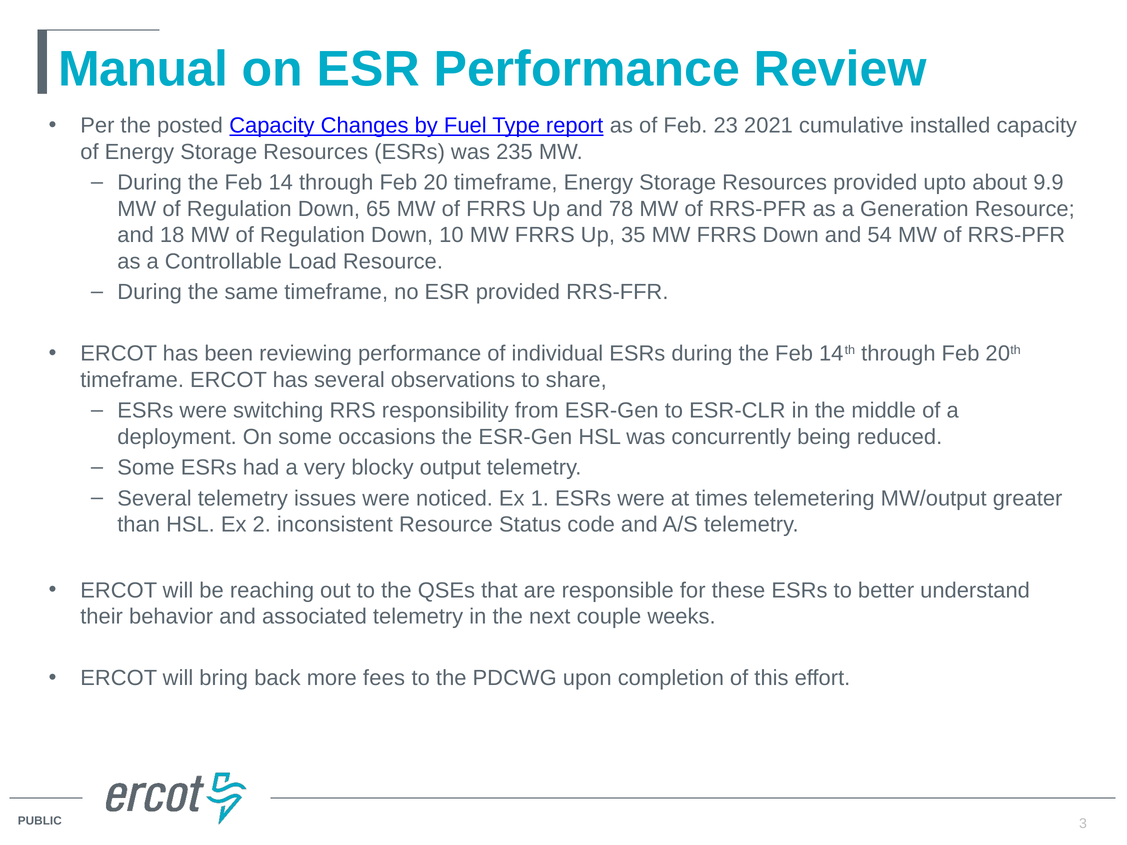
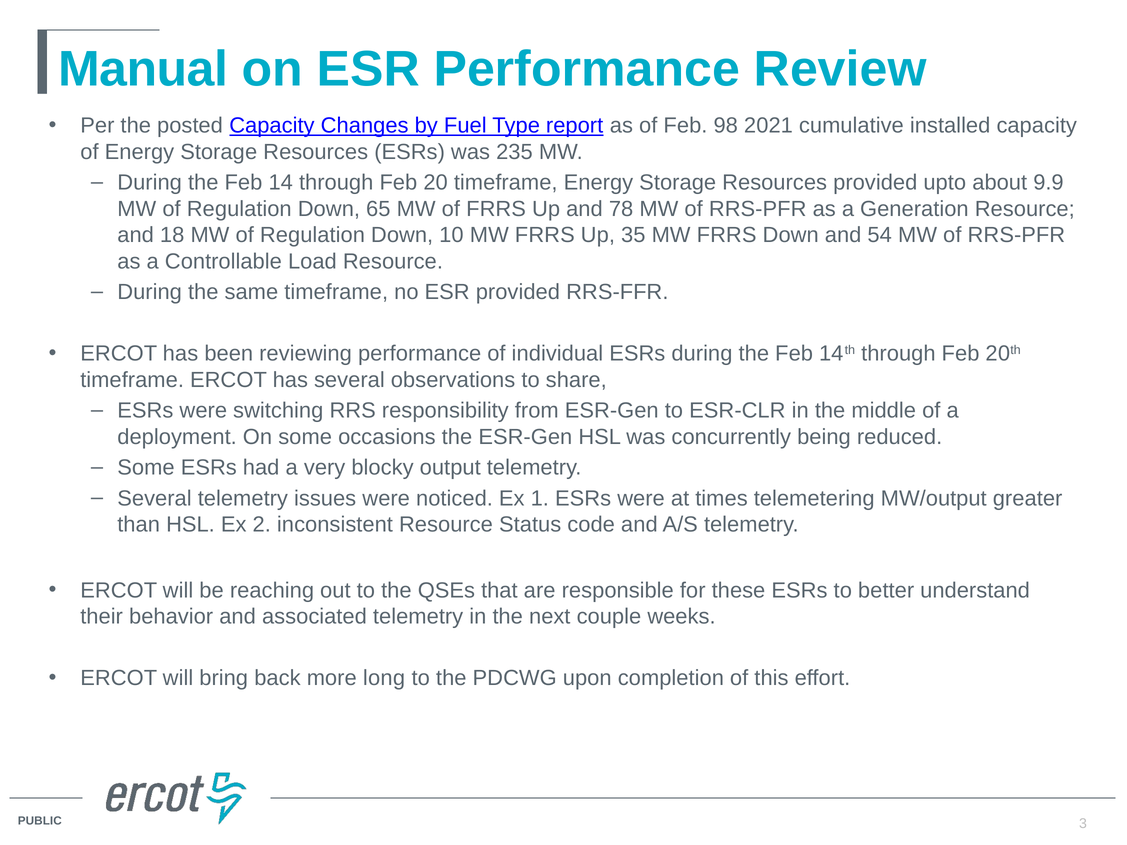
23: 23 -> 98
fees: fees -> long
